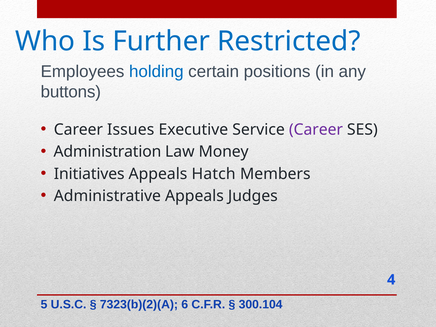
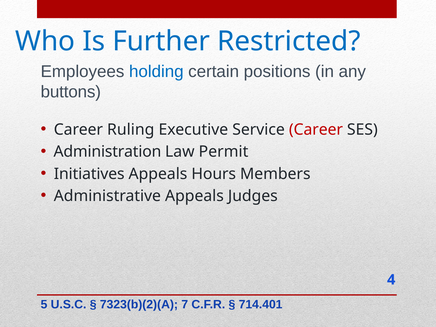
Issues: Issues -> Ruling
Career at (316, 130) colour: purple -> red
Money: Money -> Permit
Hatch: Hatch -> Hours
6: 6 -> 7
300.104: 300.104 -> 714.401
